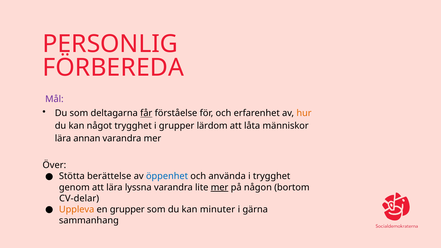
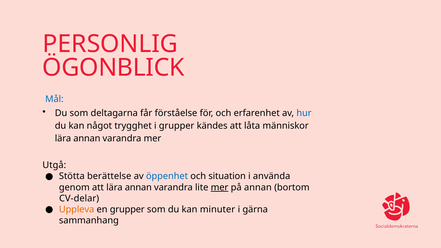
FÖRBEREDA: FÖRBEREDA -> ÖGONBLICK
Mål colour: purple -> blue
får underline: present -> none
hur colour: orange -> blue
lärdom: lärdom -> kändes
Över: Över -> Utgå
använda: använda -> situation
i trygghet: trygghet -> använda
att lära lyssna: lyssna -> annan
på någon: någon -> annan
